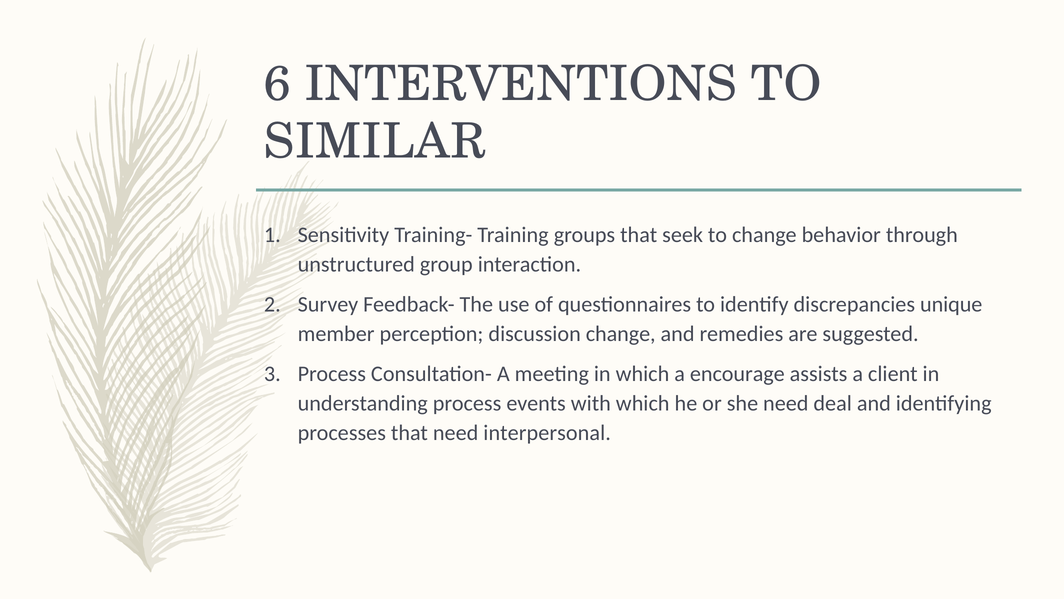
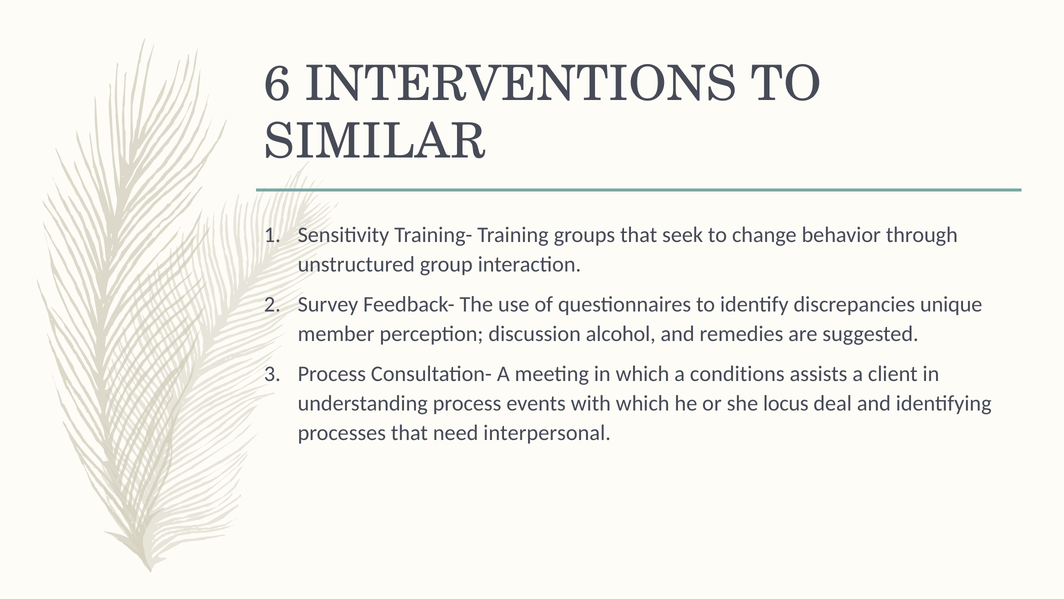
discussion change: change -> alcohol
encourage: encourage -> conditions
she need: need -> locus
